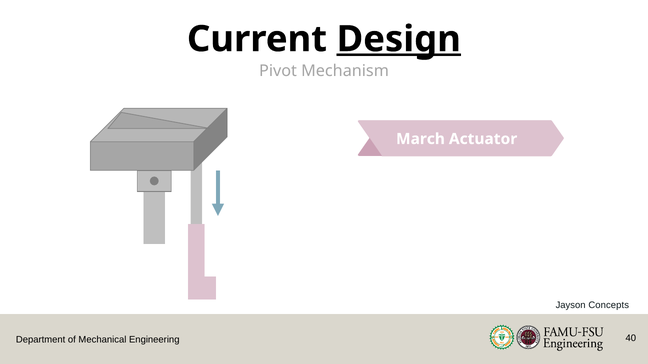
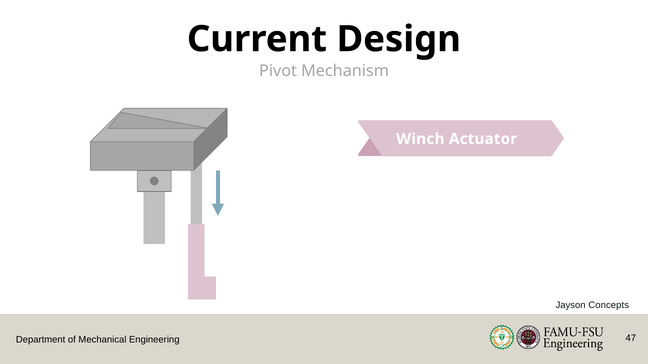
Design underline: present -> none
March: March -> Winch
40: 40 -> 47
